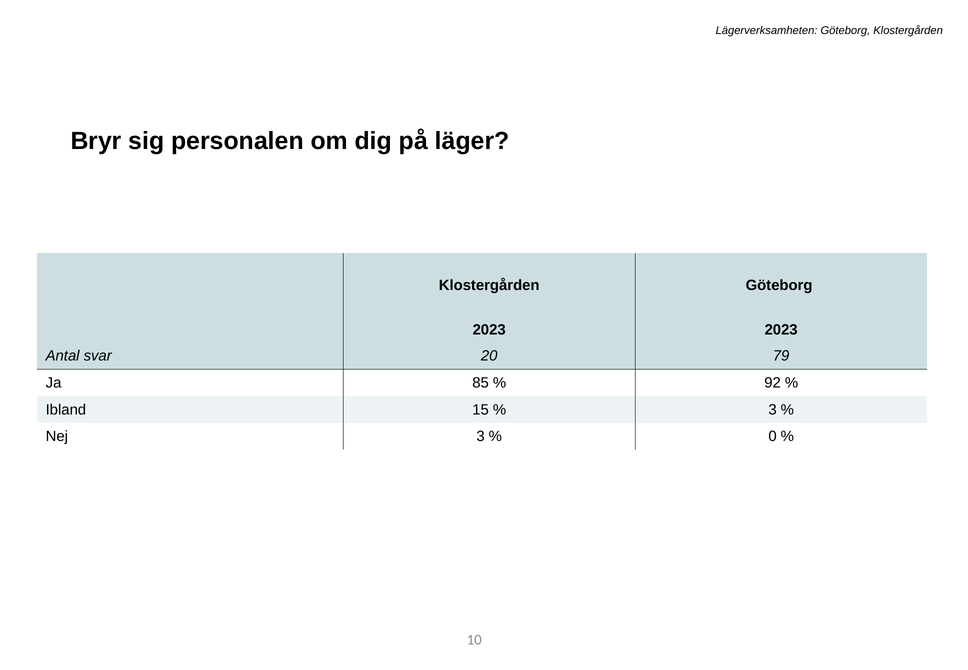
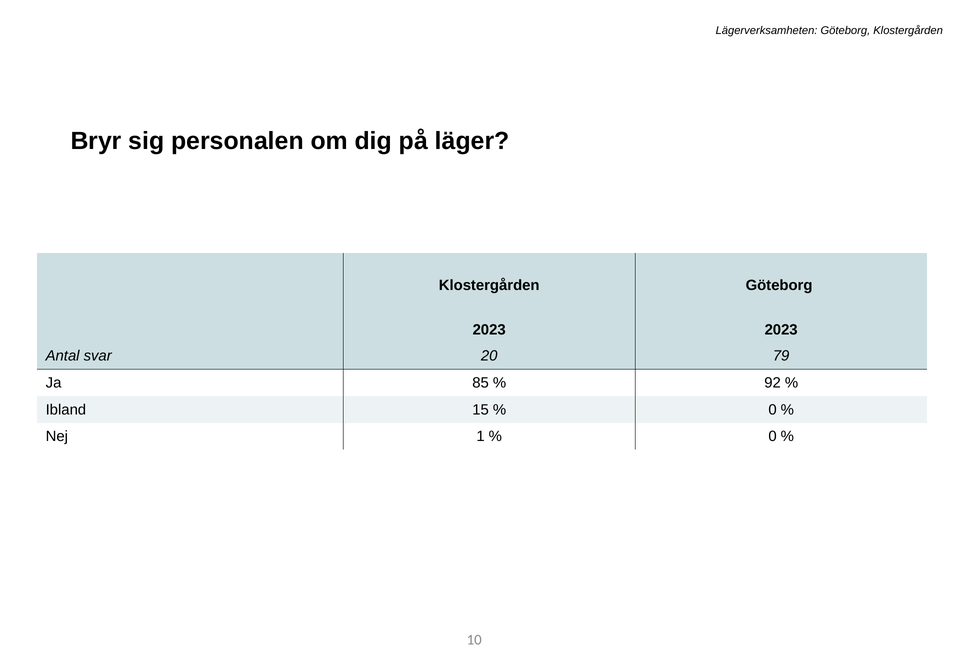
3 at (773, 410): 3 -> 0
Nej 3: 3 -> 1
